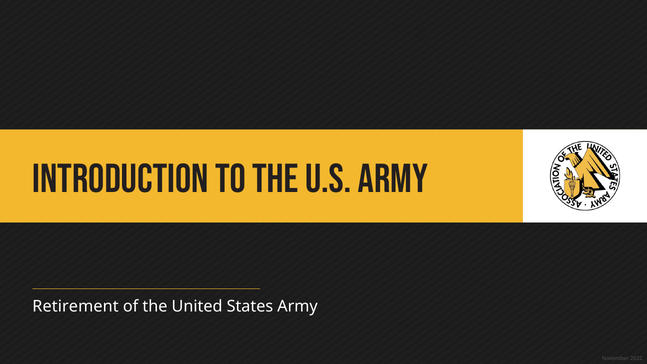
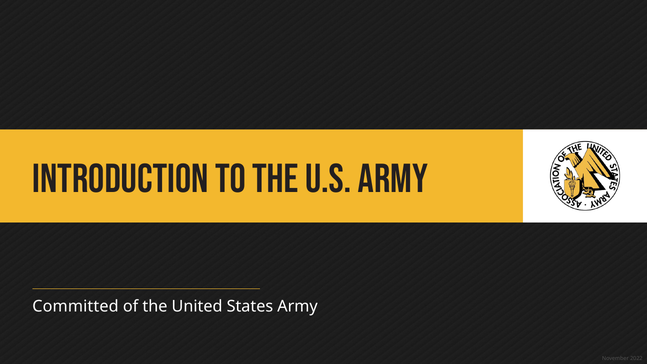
Retirement: Retirement -> Committed
